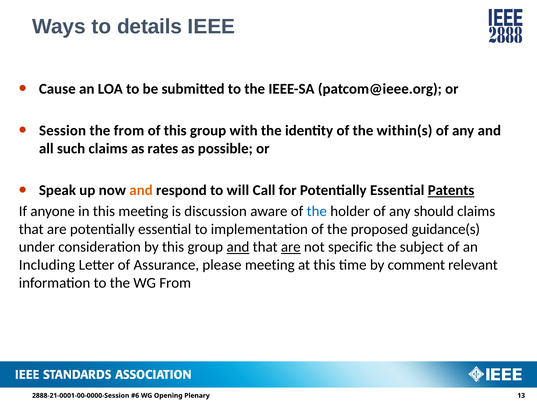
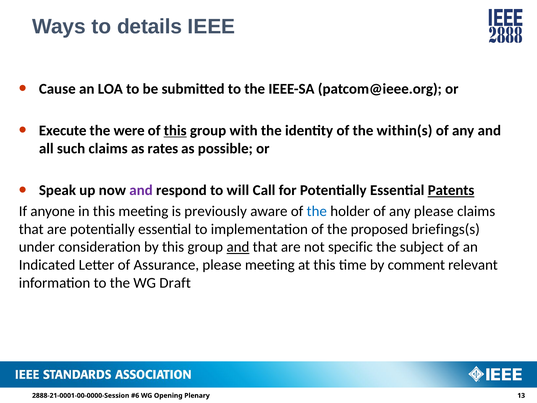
Session: Session -> Execute
the from: from -> were
this at (175, 131) underline: none -> present
and at (141, 190) colour: orange -> purple
discussion: discussion -> previously
any should: should -> please
guidance(s: guidance(s -> briefings(s
are at (291, 247) underline: present -> none
Including: Including -> Indicated
WG From: From -> Draft
